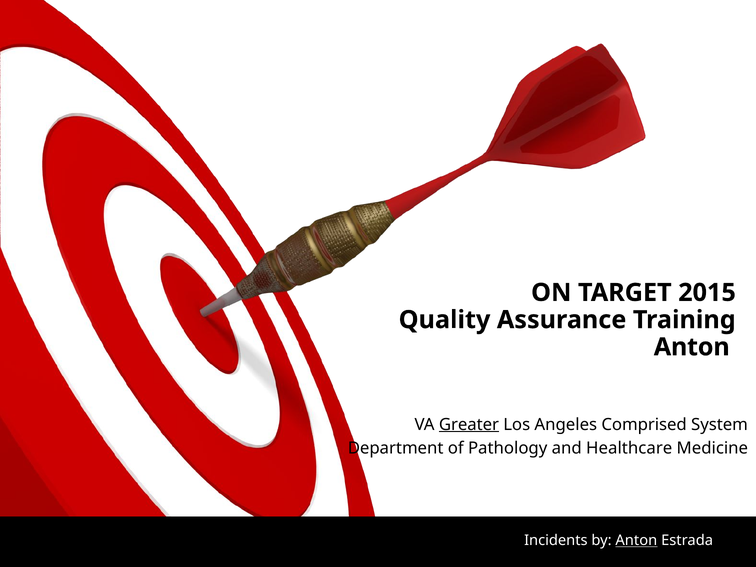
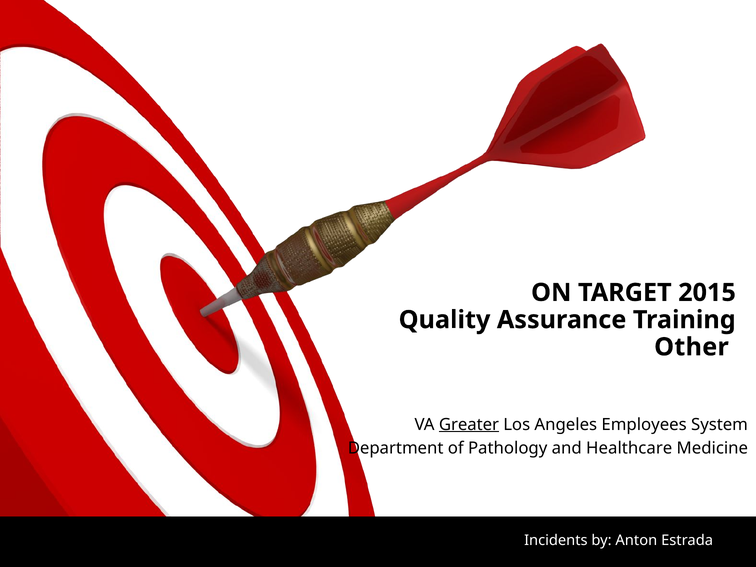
Anton at (692, 347): Anton -> Other
Comprised: Comprised -> Employees
Anton at (636, 540) underline: present -> none
